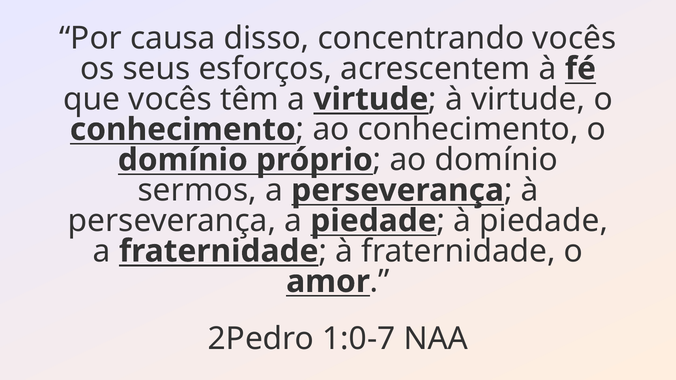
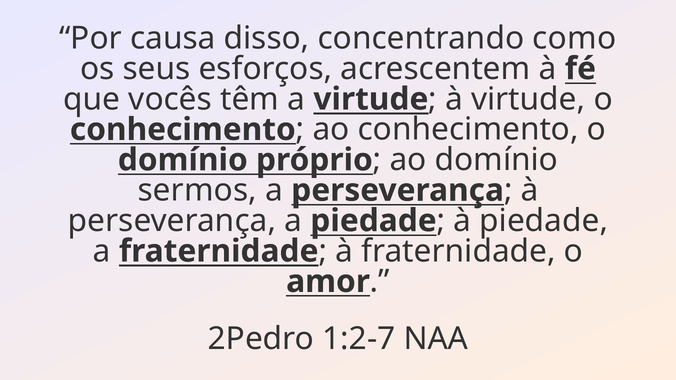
concentrando vocês: vocês -> como
1:0-7: 1:0-7 -> 1:2-7
